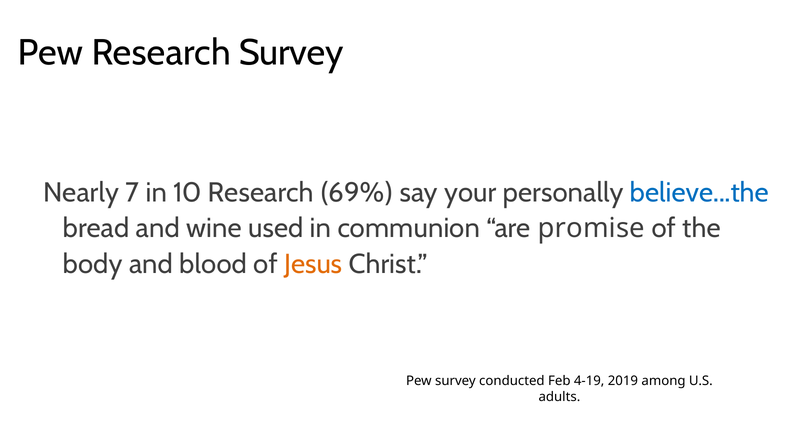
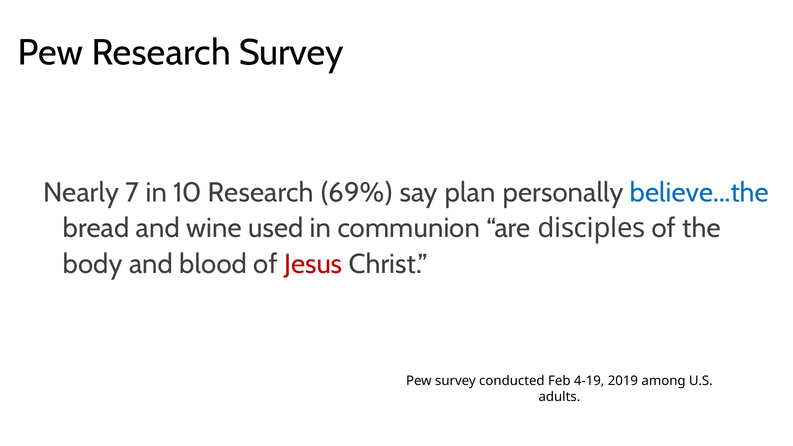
your: your -> plan
promise: promise -> disciples
Jesus colour: orange -> red
